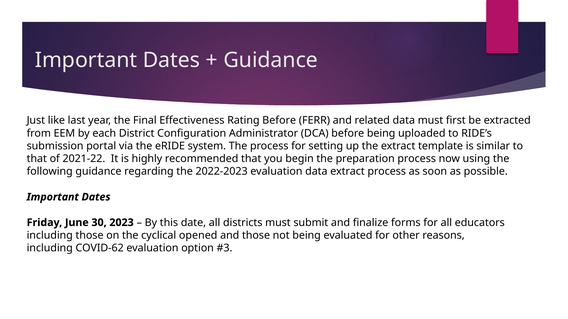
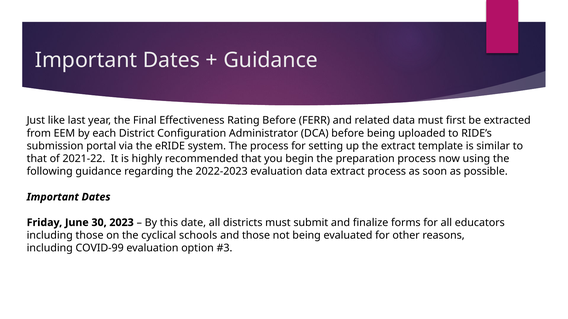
opened: opened -> schools
COVID-62: COVID-62 -> COVID-99
